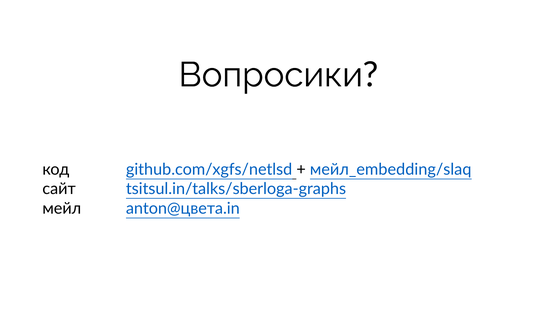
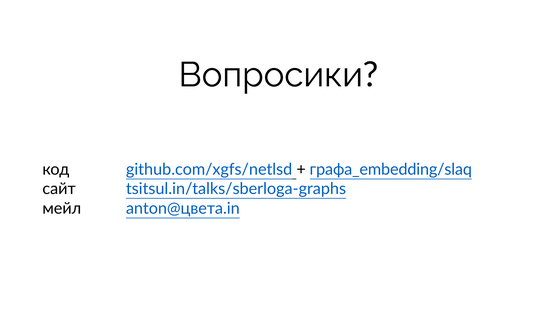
мейл_embedding/slaq: мейл_embedding/slaq -> графа_embedding/slaq
